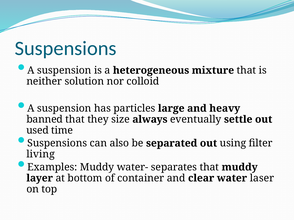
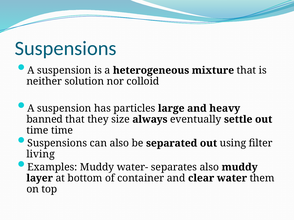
used at (37, 131): used -> time
separates that: that -> also
laser: laser -> them
